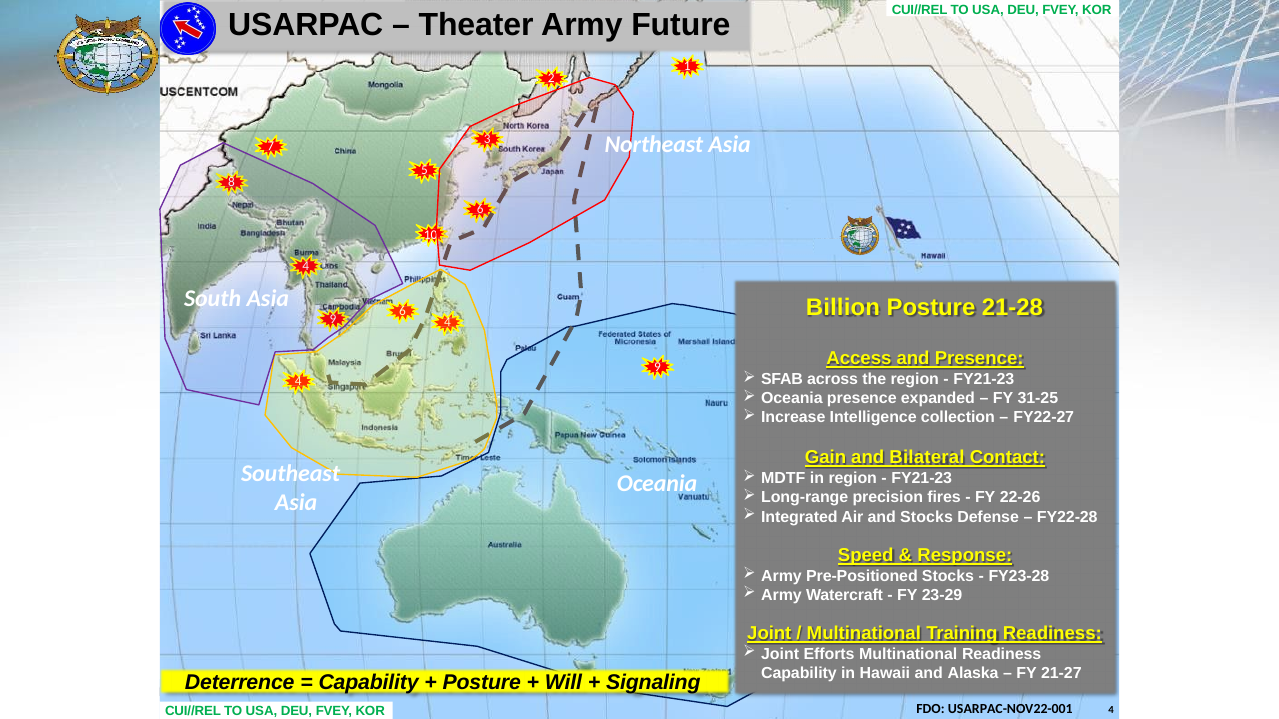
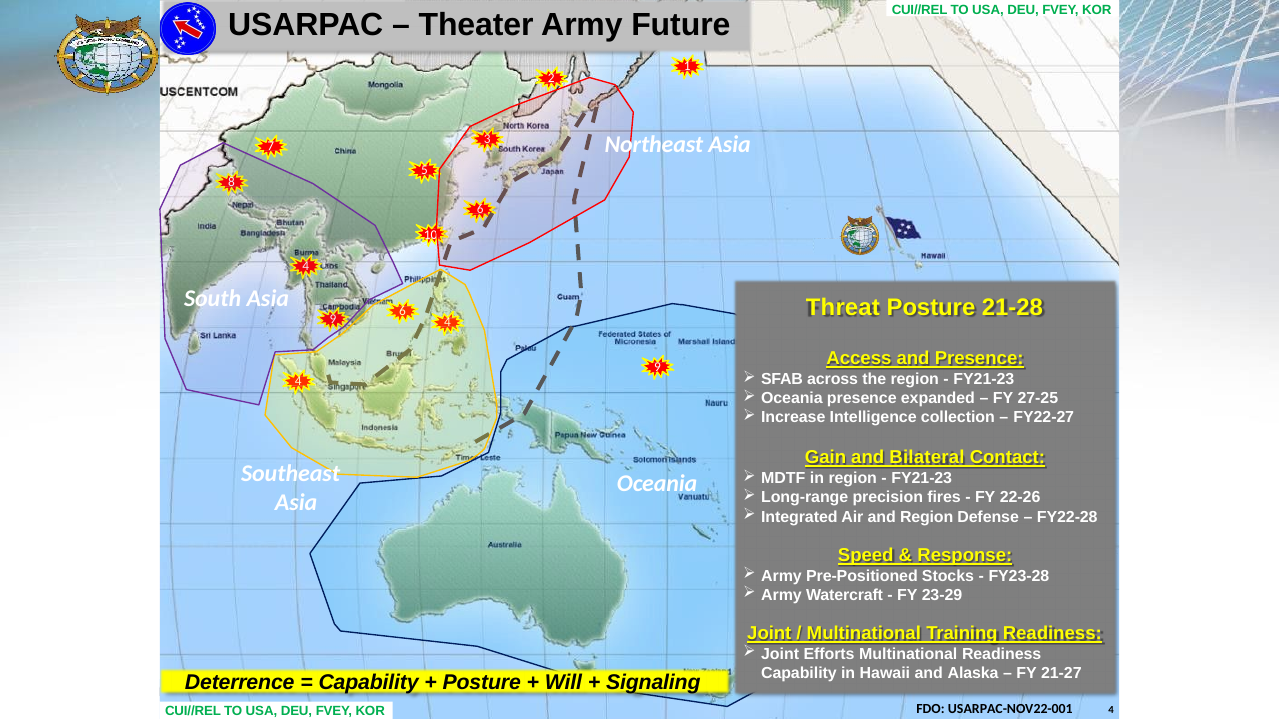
Billion: Billion -> Threat
31-25: 31-25 -> 27-25
and Stocks: Stocks -> Region
